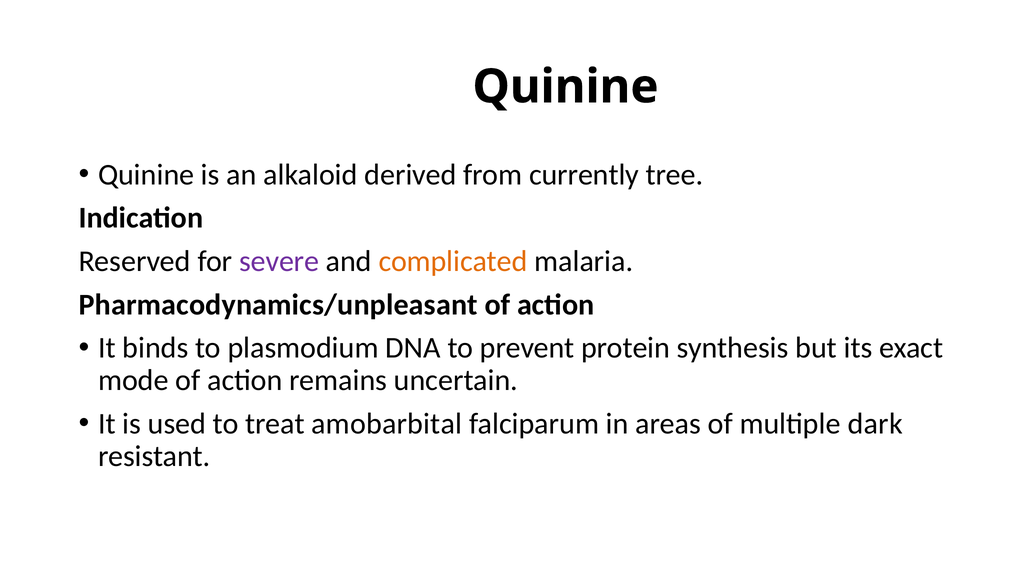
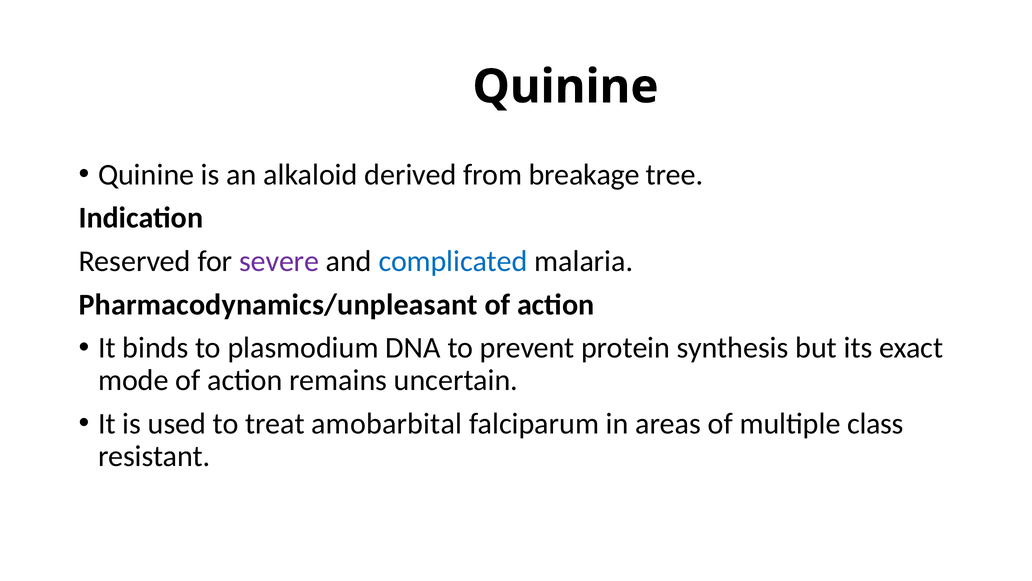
currently: currently -> breakage
complicated colour: orange -> blue
dark: dark -> class
